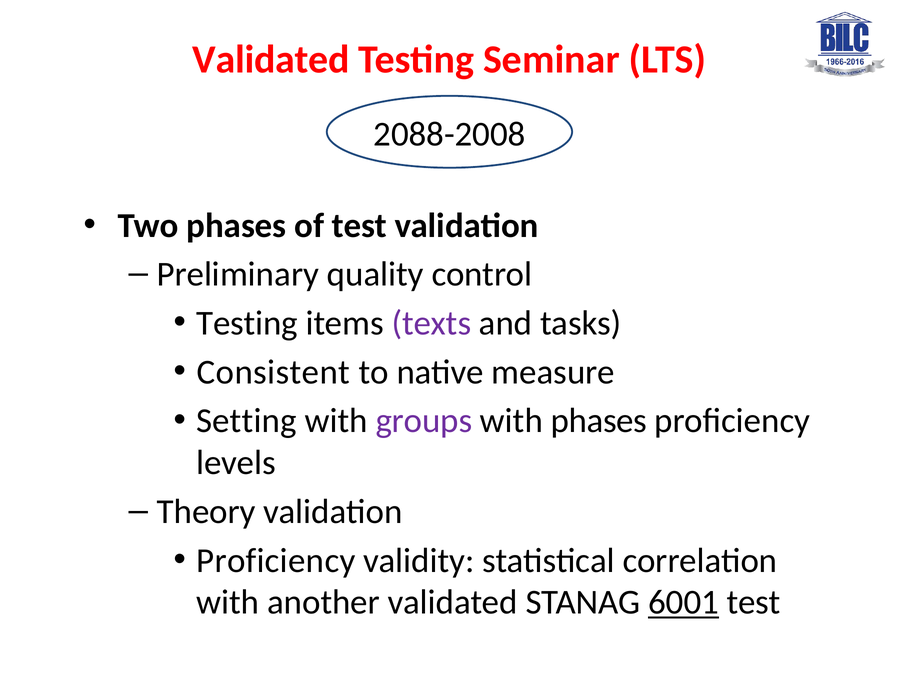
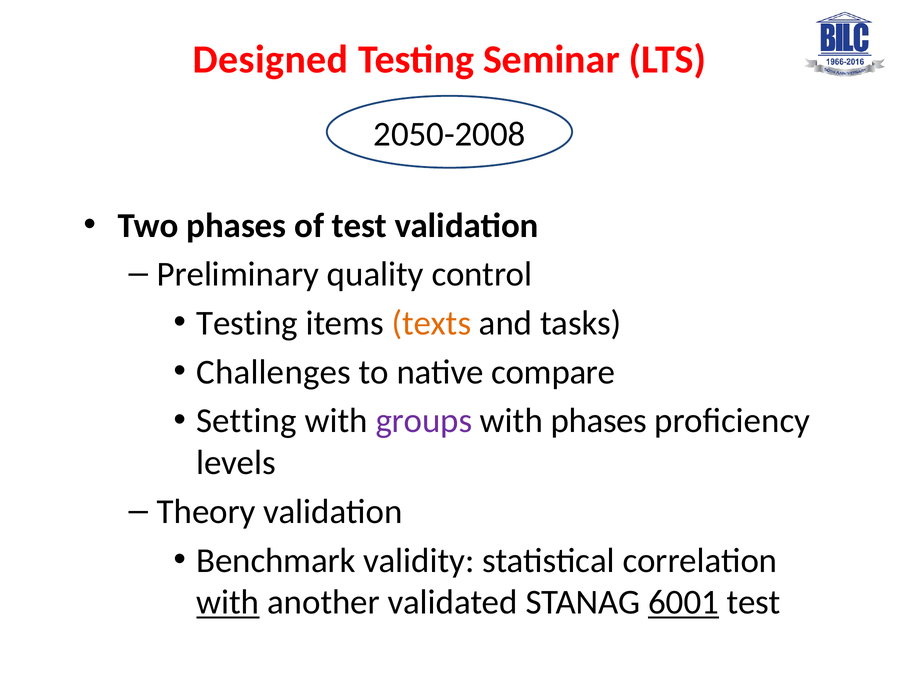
Validated at (271, 60): Validated -> Designed
2088-2008: 2088-2008 -> 2050-2008
texts colour: purple -> orange
Consistent: Consistent -> Challenges
measure: measure -> compare
Proficiency at (276, 561): Proficiency -> Benchmark
with at (228, 603) underline: none -> present
